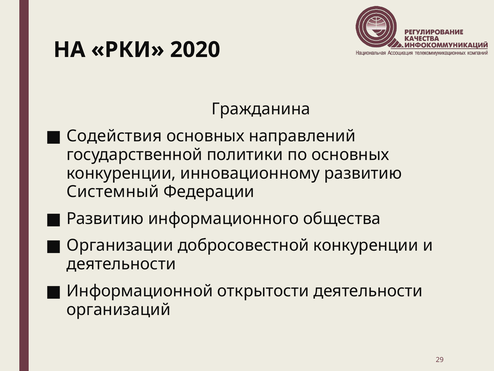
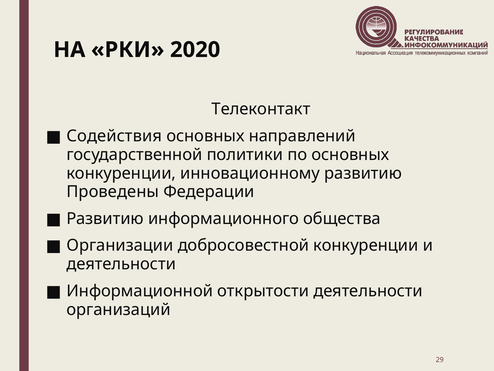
Гражданина: Гражданина -> Телеконтакт
Системный: Системный -> Проведены
